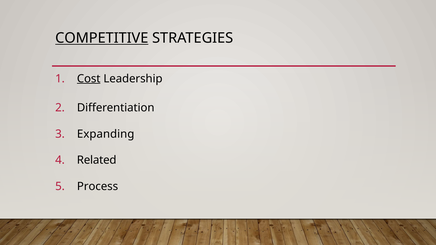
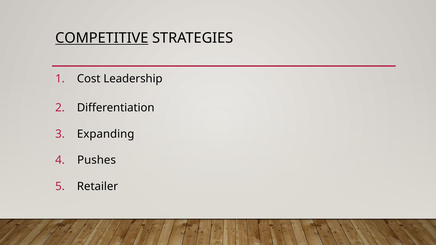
Cost underline: present -> none
Related: Related -> Pushes
Process: Process -> Retailer
